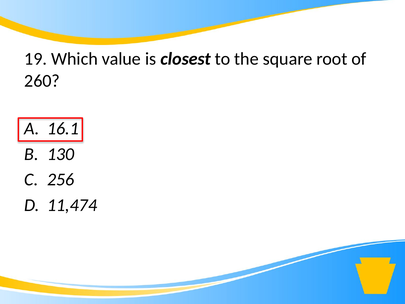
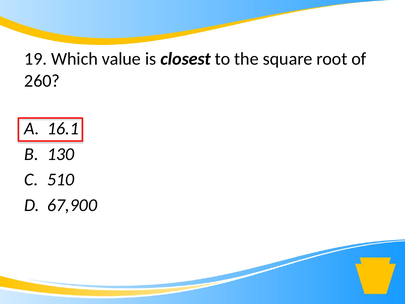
256: 256 -> 510
11,474: 11,474 -> 67,900
